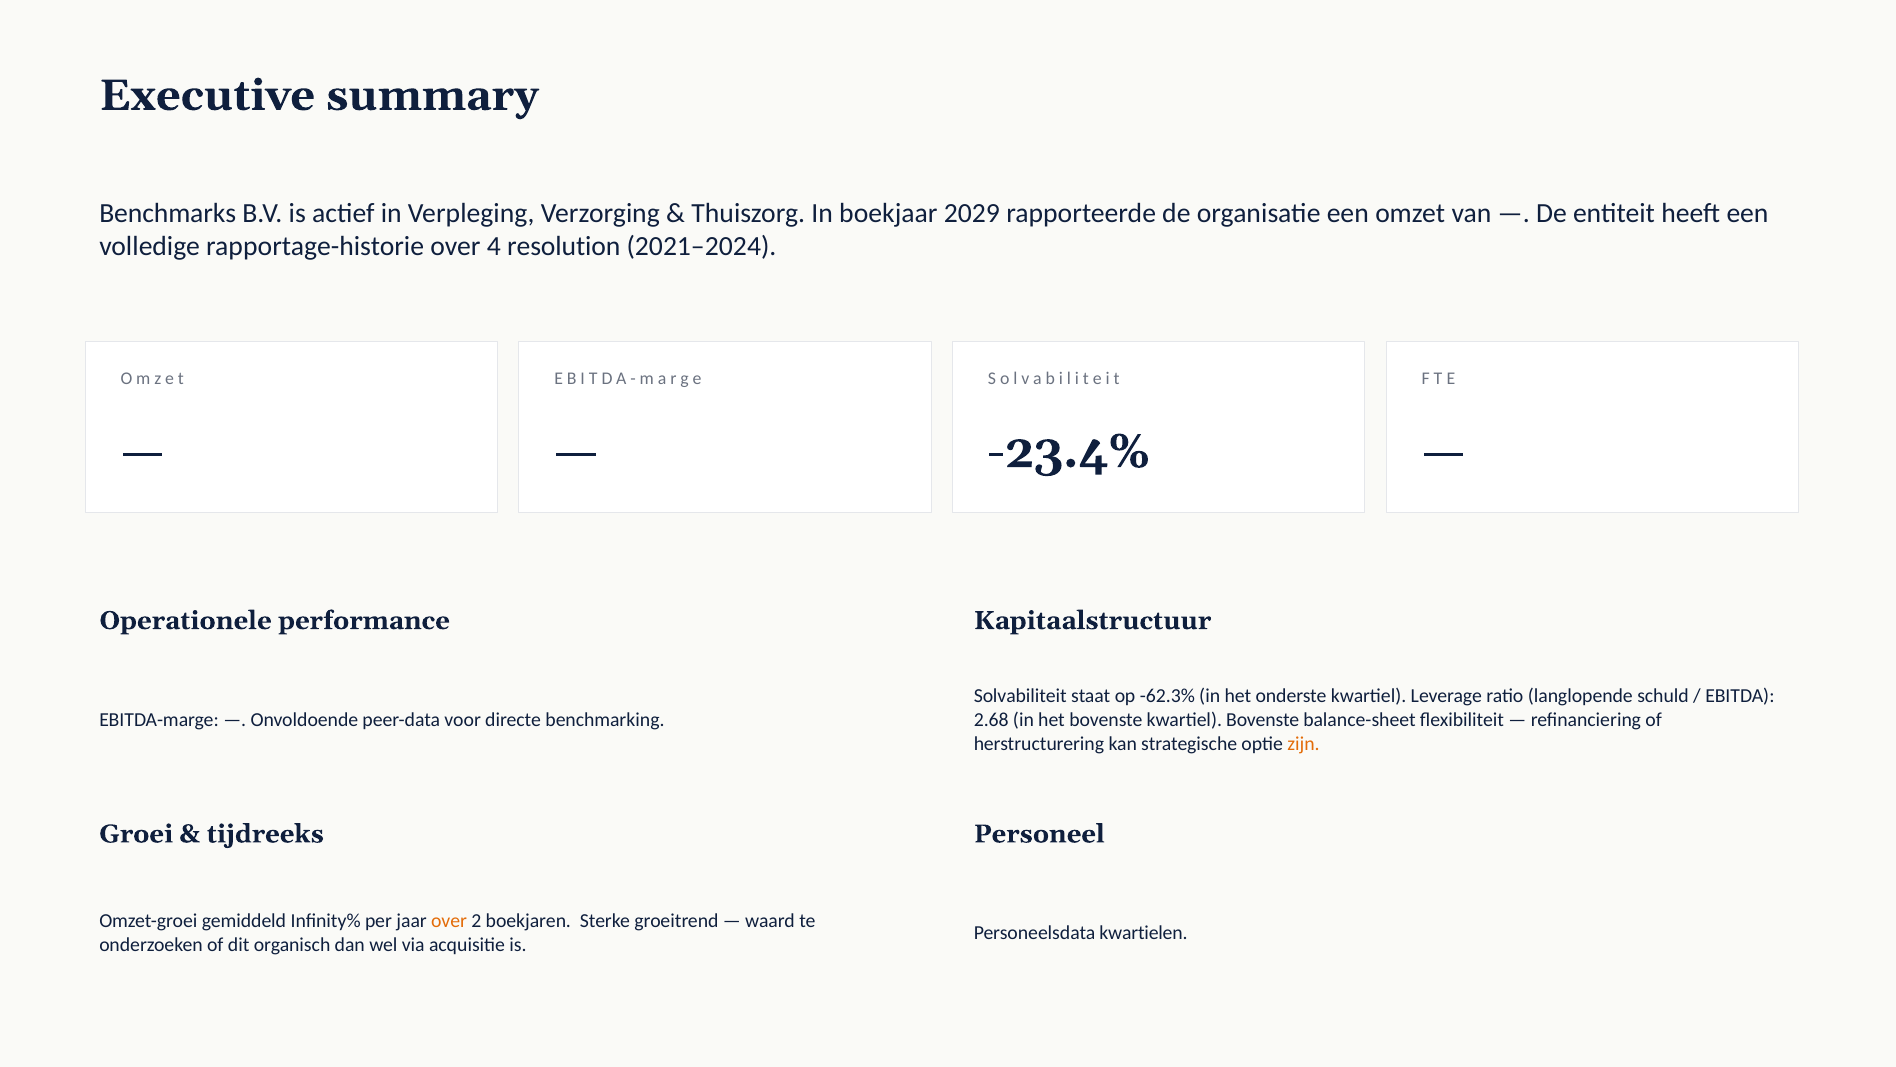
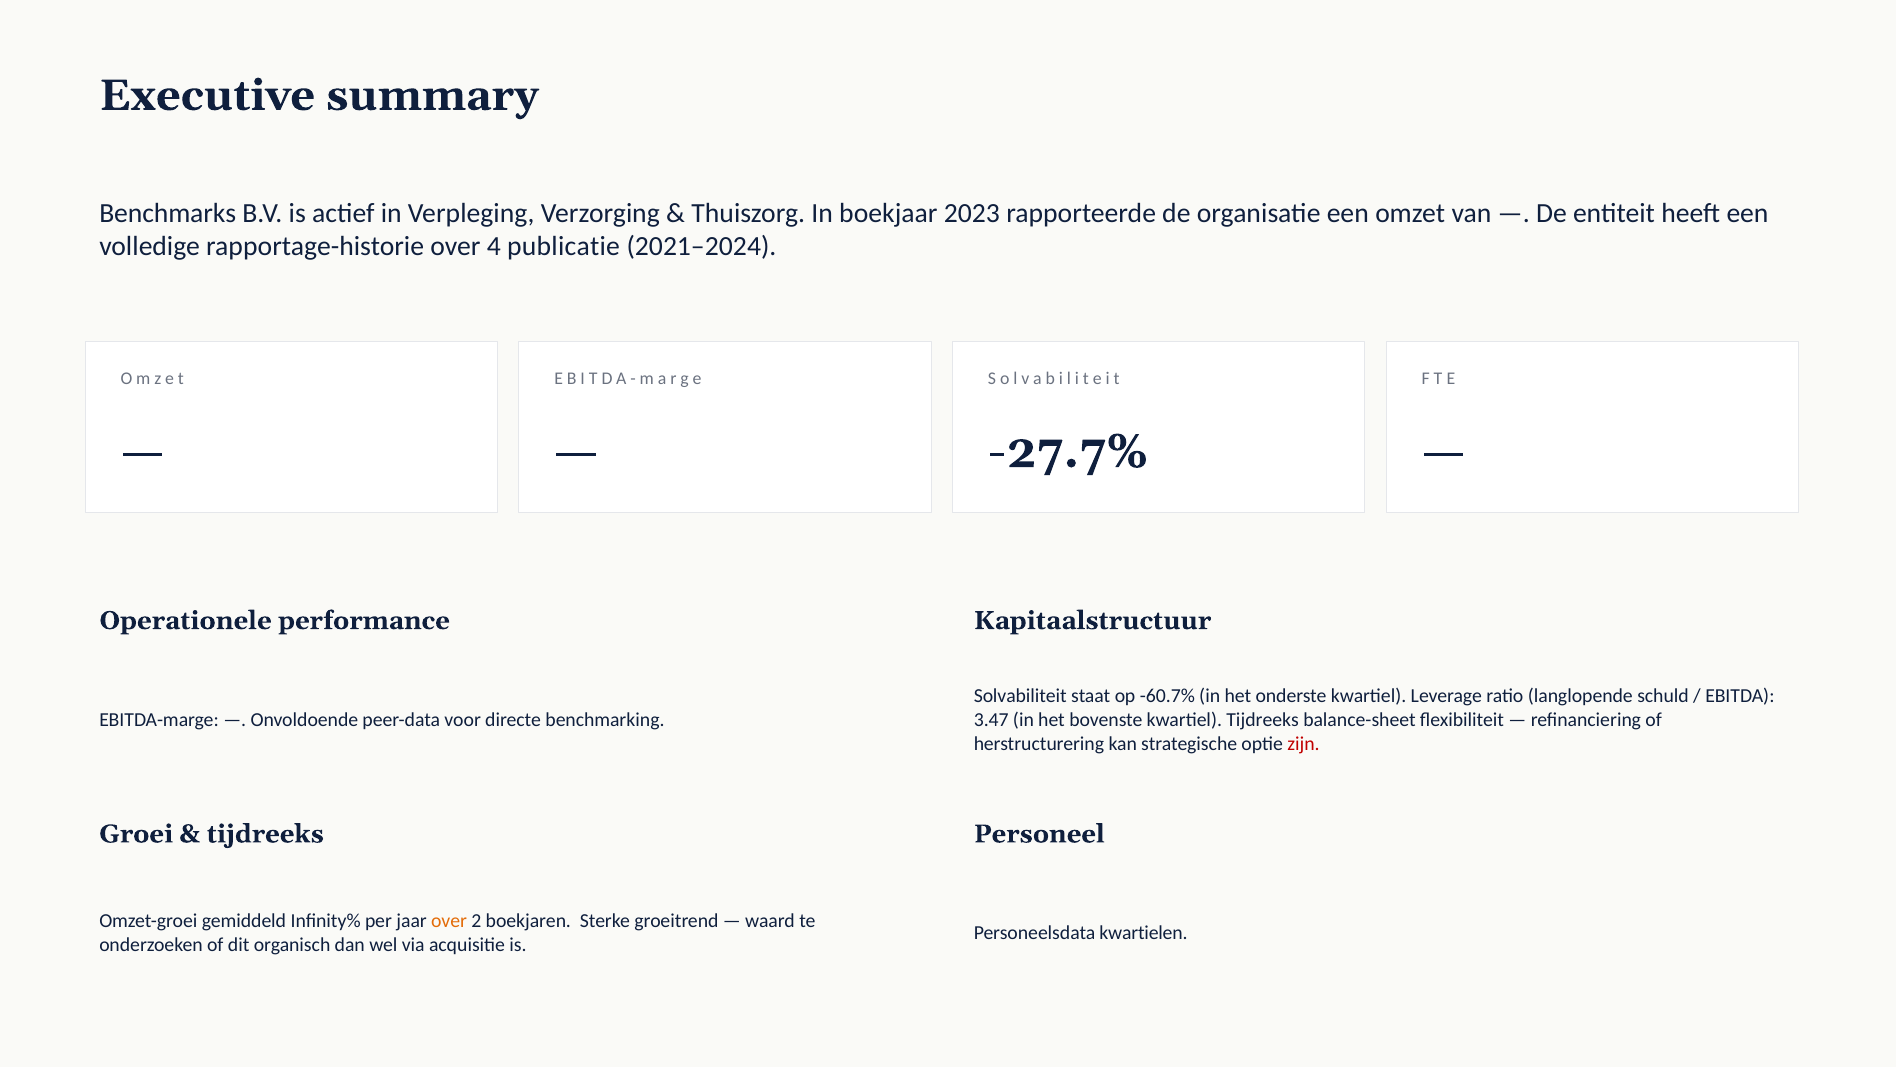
2029: 2029 -> 2023
resolution: resolution -> publicatie
-23.4%: -23.4% -> -27.7%
-62.3%: -62.3% -> -60.7%
2.68: 2.68 -> 3.47
kwartiel Bovenste: Bovenste -> Tijdreeks
zijn colour: orange -> red
